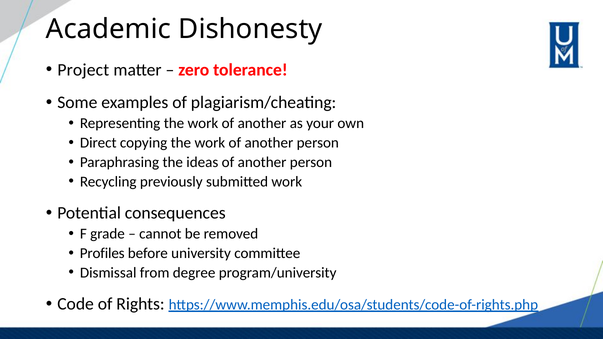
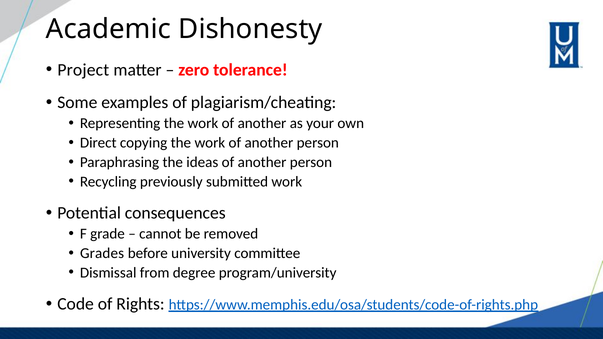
Profiles: Profiles -> Grades
